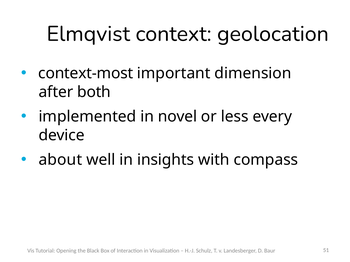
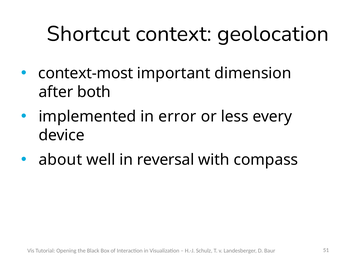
Elmqvist: Elmqvist -> Shortcut
novel: novel -> error
insights: insights -> reversal
